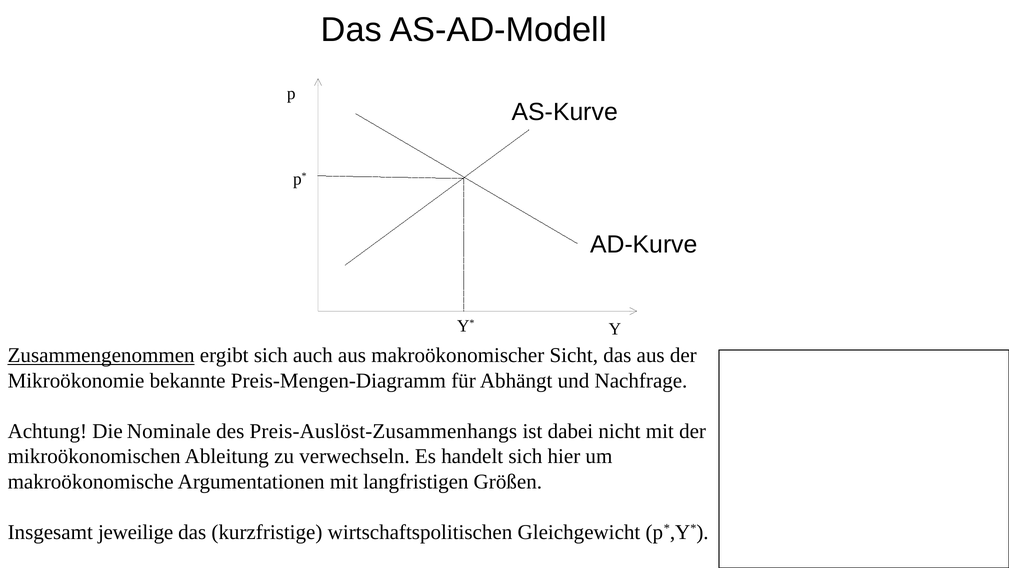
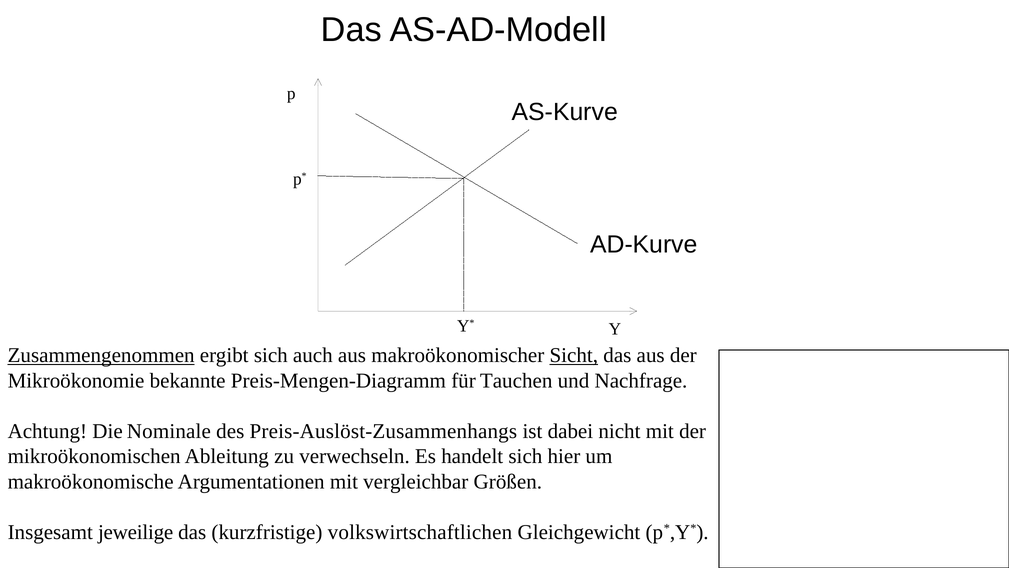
Sicht underline: none -> present
Abhängt: Abhängt -> Tauchen
langfristigen: langfristigen -> vergleichbar
wirtschaftspolitischen: wirtschaftspolitischen -> volkswirtschaftlichen
